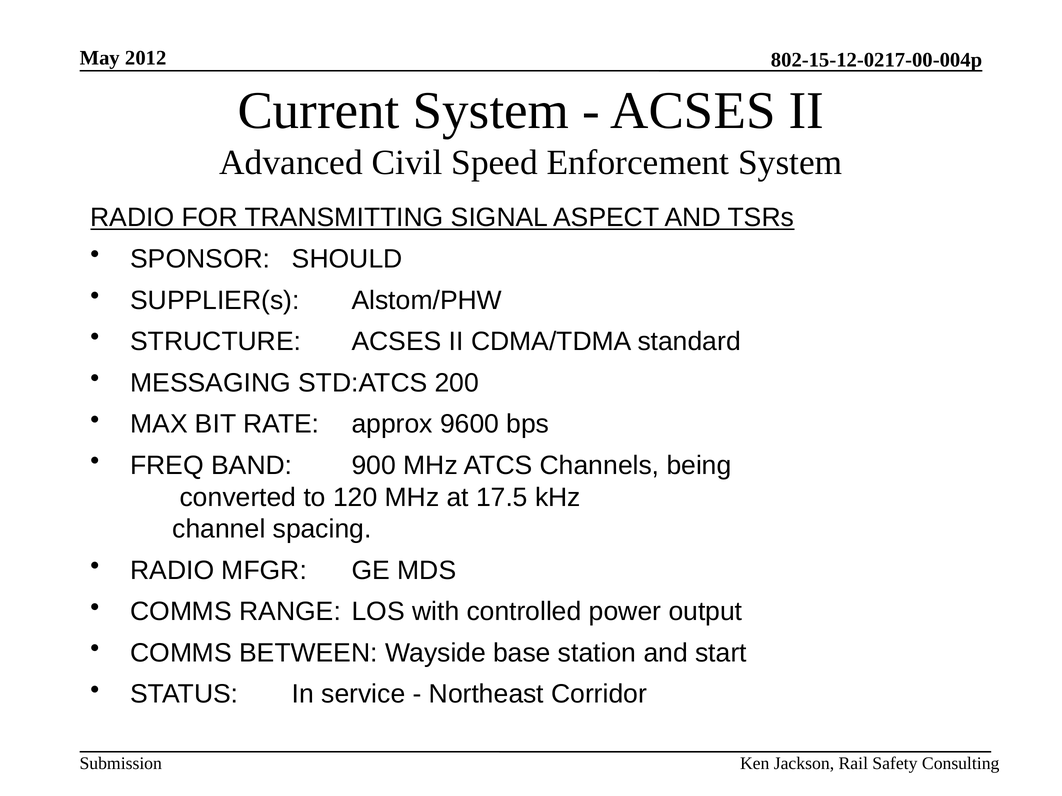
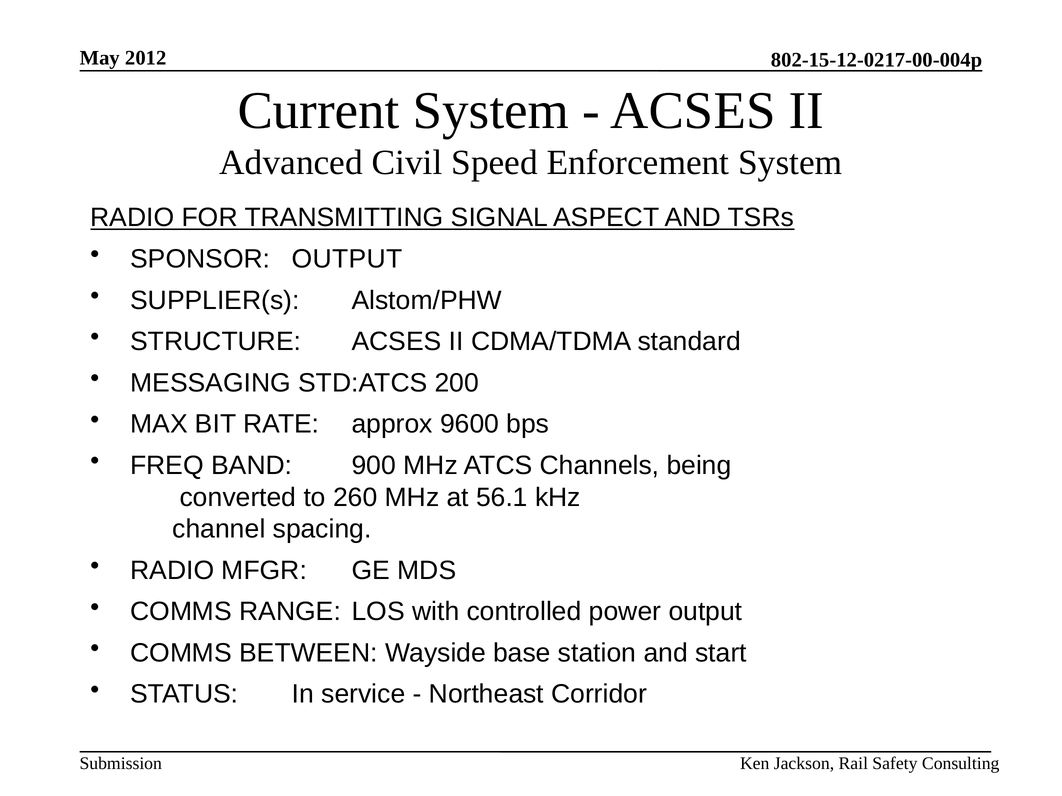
SPONSOR SHOULD: SHOULD -> OUTPUT
120: 120 -> 260
17.5: 17.5 -> 56.1
